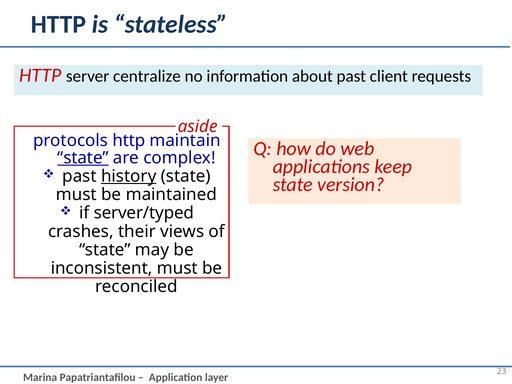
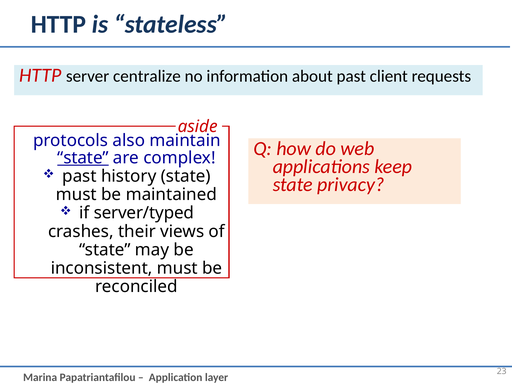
protocols http: http -> also
history underline: present -> none
version: version -> privacy
